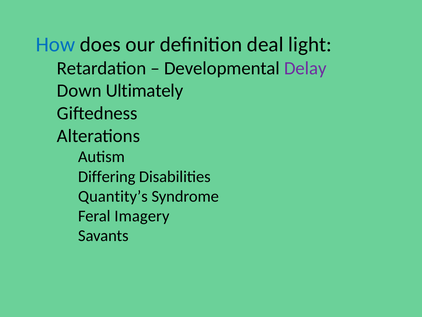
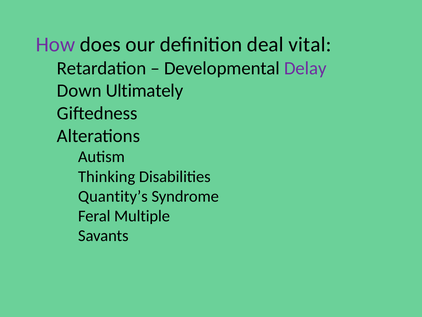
How colour: blue -> purple
light: light -> vital
Differing: Differing -> Thinking
Imagery: Imagery -> Multiple
